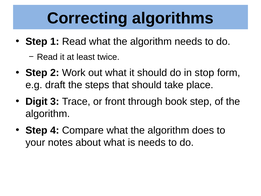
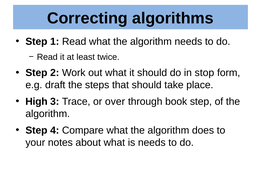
Digit: Digit -> High
front: front -> over
